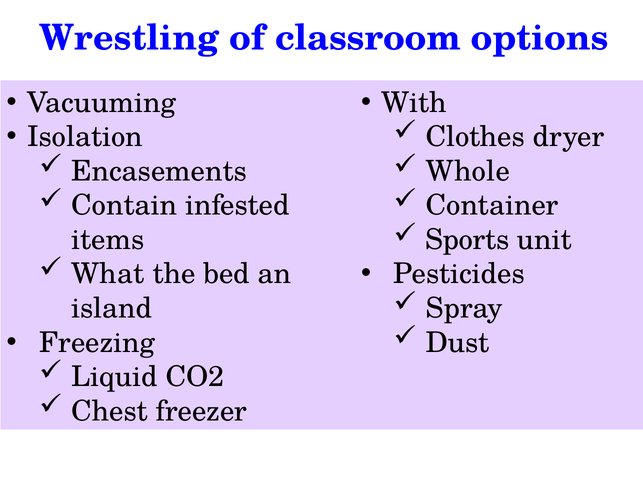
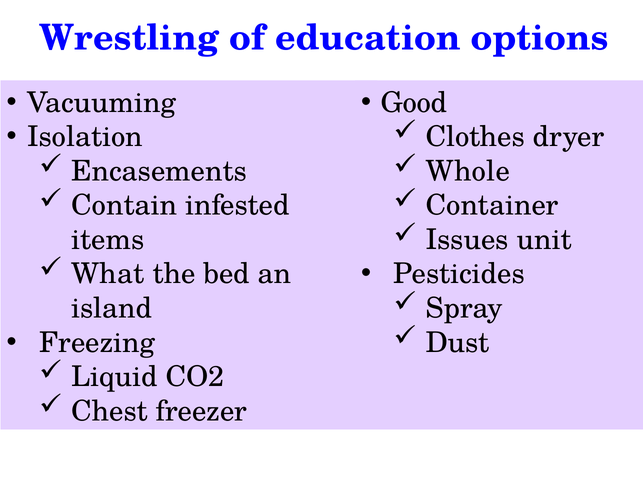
classroom: classroom -> education
With: With -> Good
Sports: Sports -> Issues
